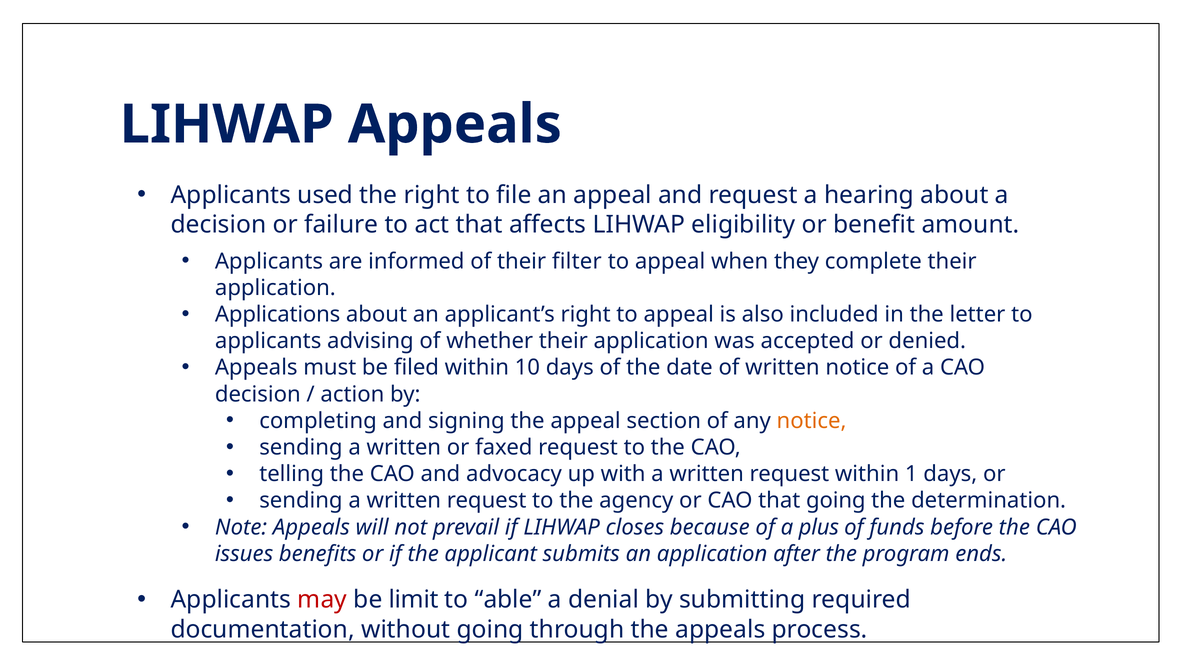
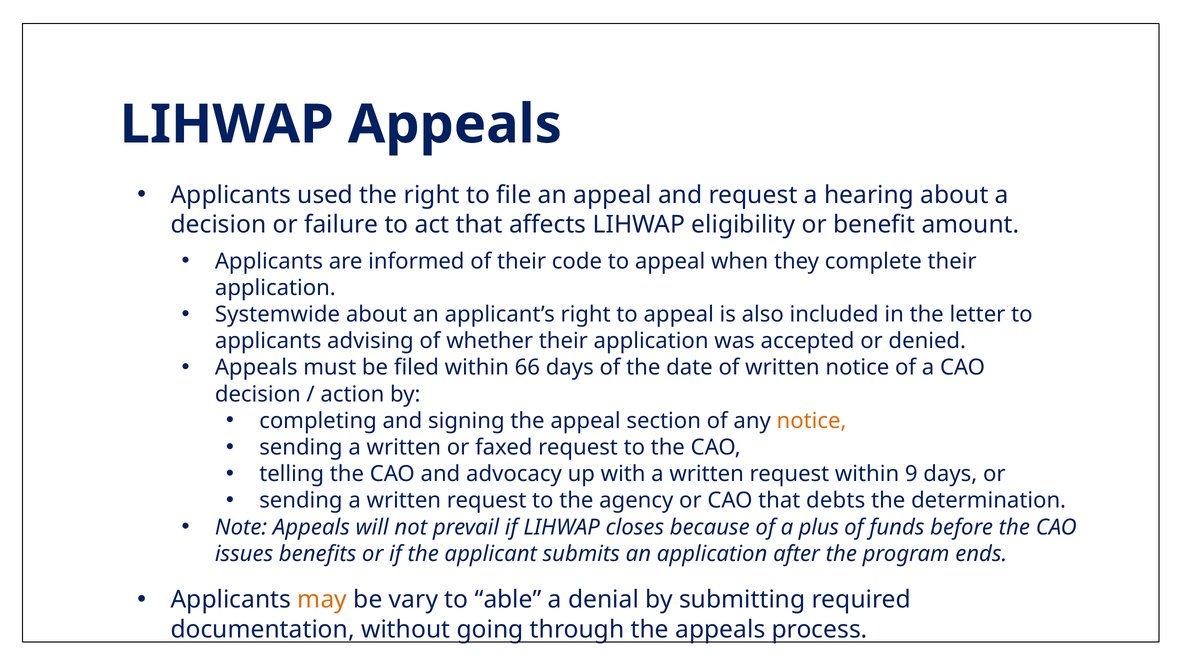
filter: filter -> code
Applications: Applications -> Systemwide
10: 10 -> 66
1: 1 -> 9
that going: going -> debts
may colour: red -> orange
limit: limit -> vary
